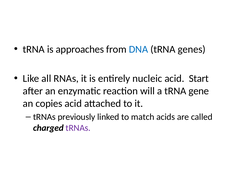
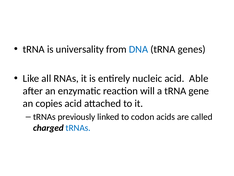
approaches: approaches -> universality
Start: Start -> Able
match: match -> codon
tRNAs at (78, 128) colour: purple -> blue
